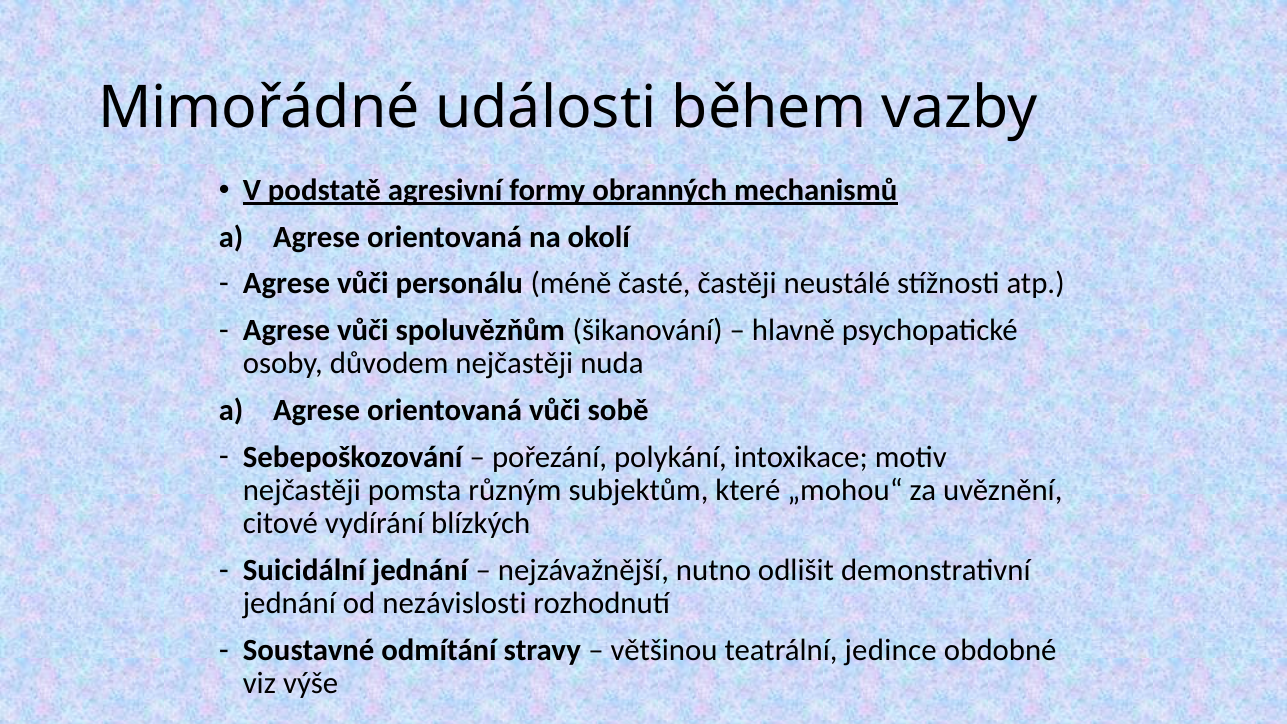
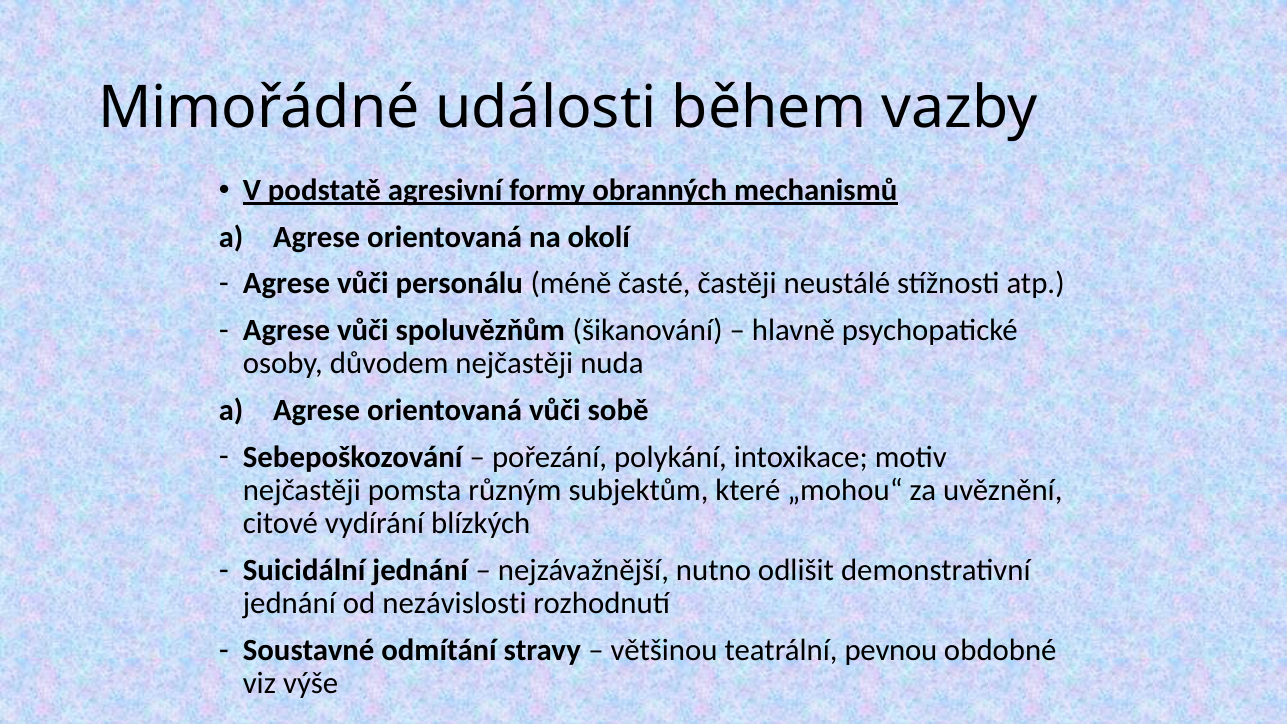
jedince: jedince -> pevnou
